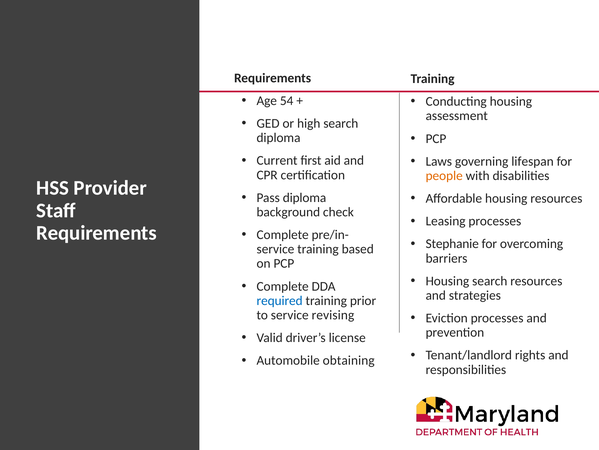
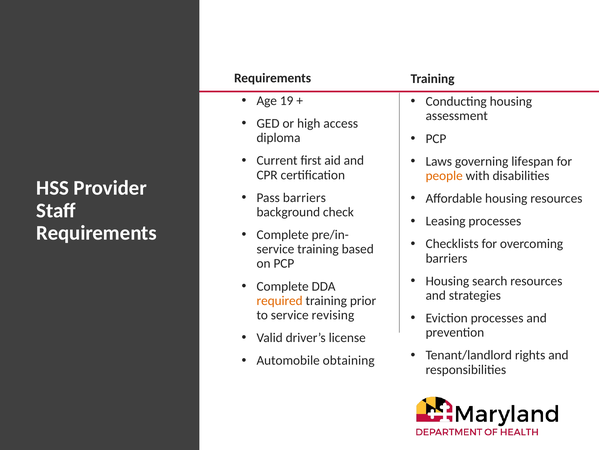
54: 54 -> 19
high search: search -> access
Pass diploma: diploma -> barriers
Stephanie: Stephanie -> Checklists
required colour: blue -> orange
